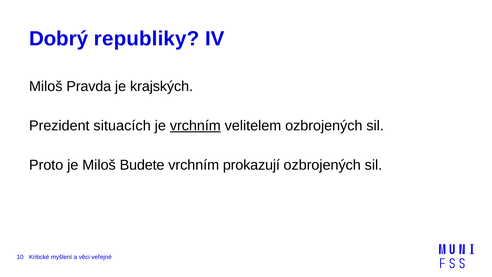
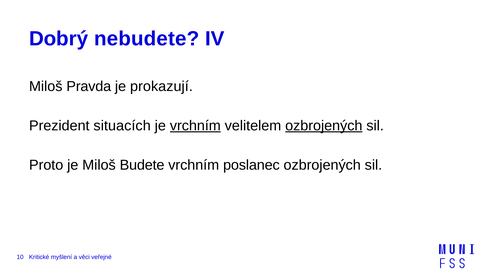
republiky: republiky -> nebudete
krajských: krajských -> prokazují
ozbrojených at (324, 126) underline: none -> present
prokazují: prokazují -> poslanec
